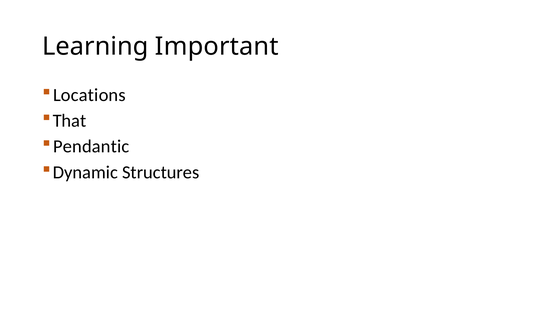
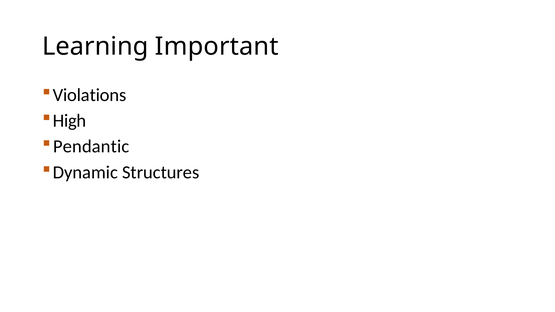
Locations: Locations -> Violations
That: That -> High
